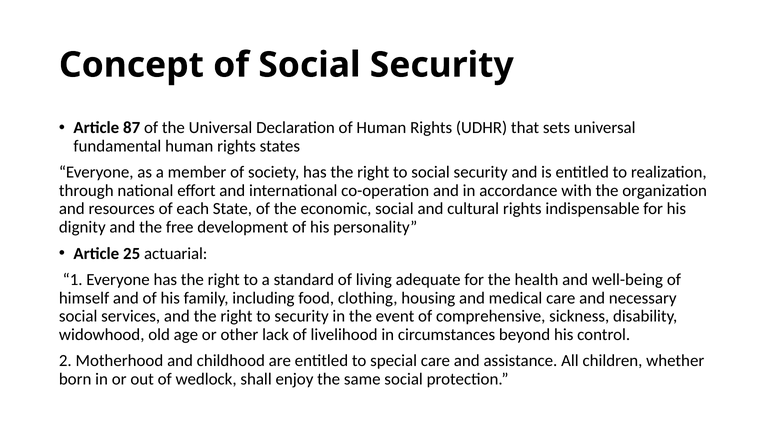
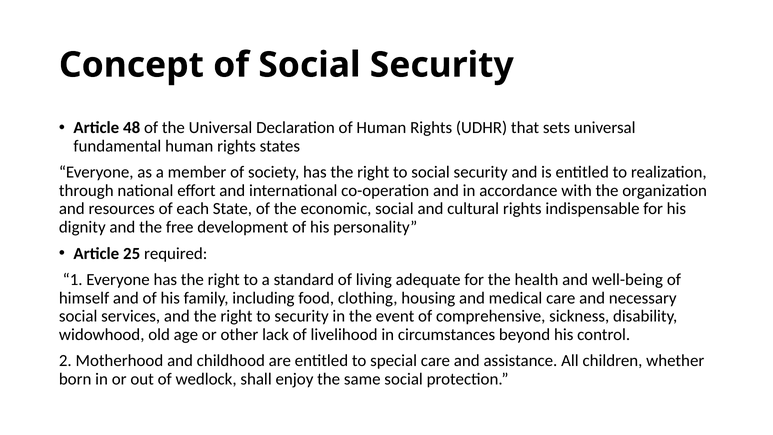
87: 87 -> 48
actuarial: actuarial -> required
